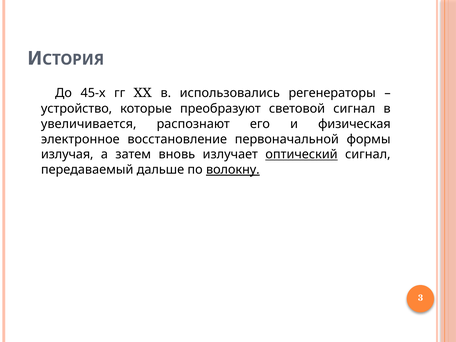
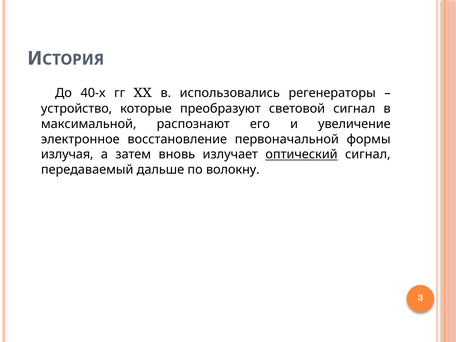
45-х: 45-х -> 40-х
увеличивается: увеличивается -> максимальной
физическая: физическая -> увеличение
волокну underline: present -> none
